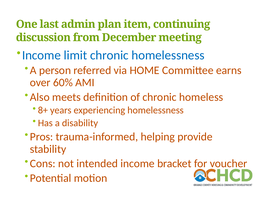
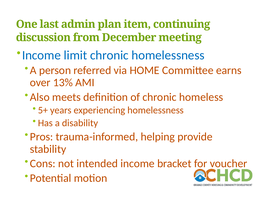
60%: 60% -> 13%
8+: 8+ -> 5+
